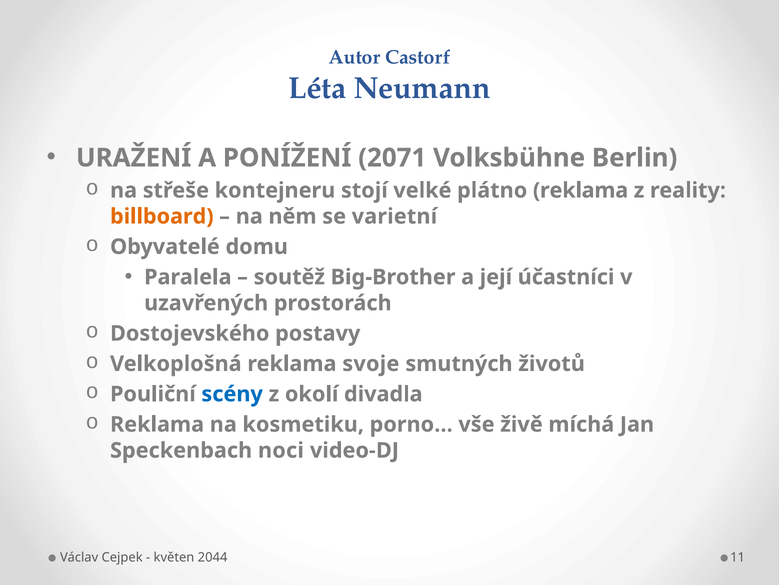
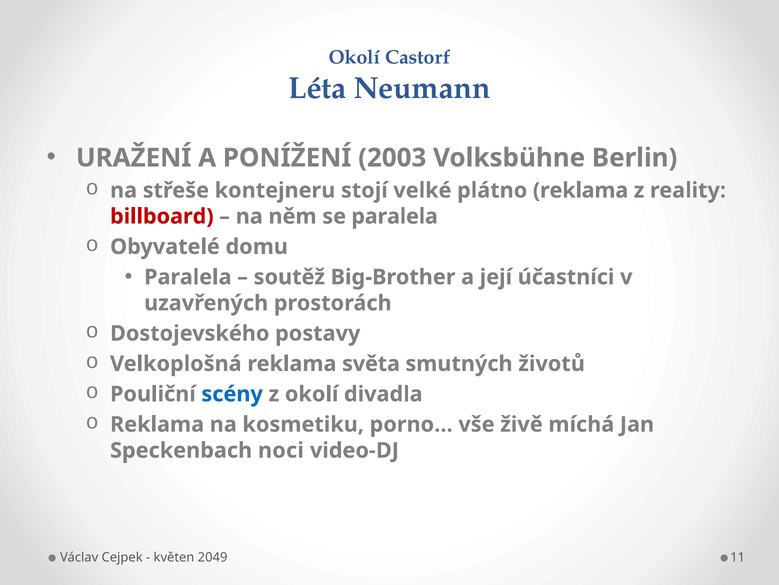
Autor at (354, 57): Autor -> Okolí
2071: 2071 -> 2003
billboard colour: orange -> red
se varietní: varietní -> paralela
svoje: svoje -> světa
2044: 2044 -> 2049
